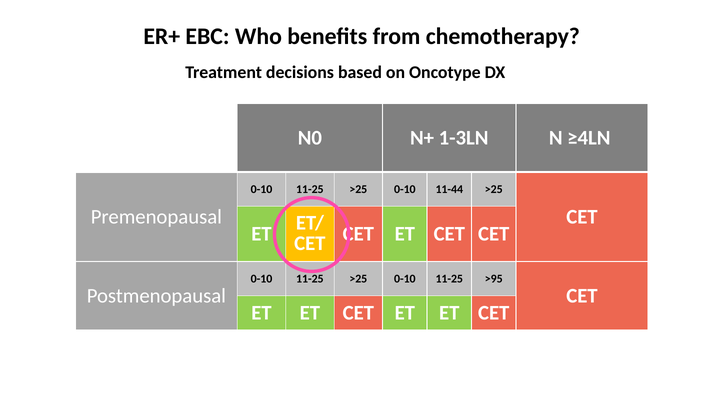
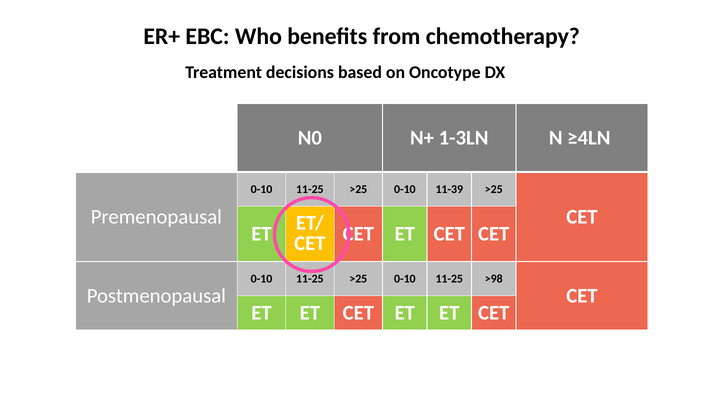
11-44: 11-44 -> 11-39
>95: >95 -> >98
